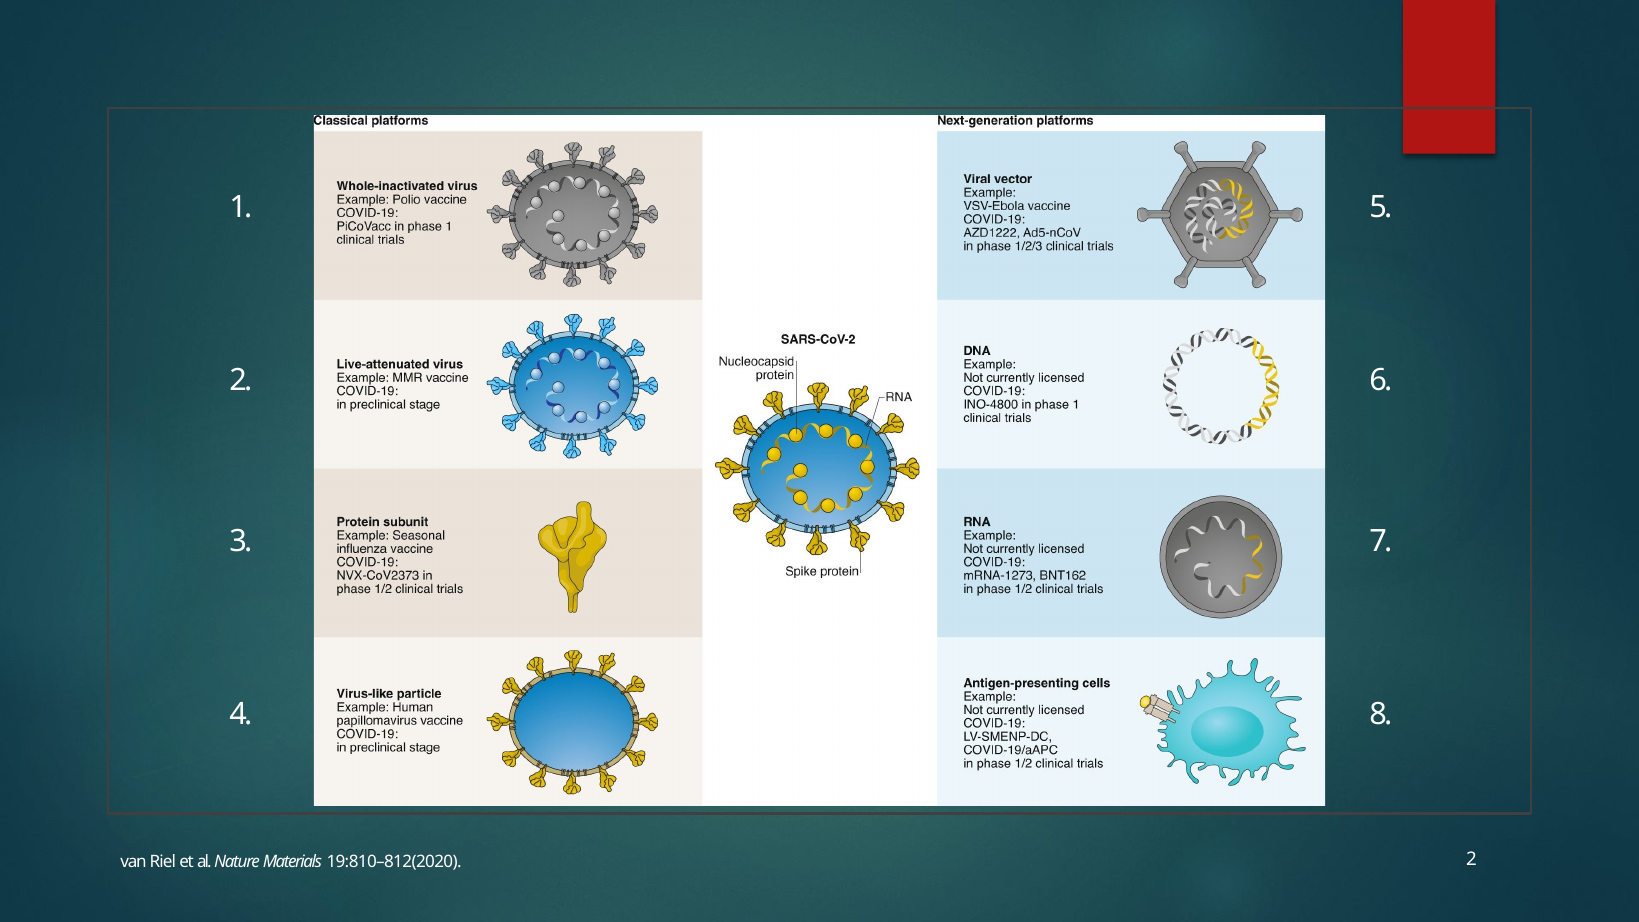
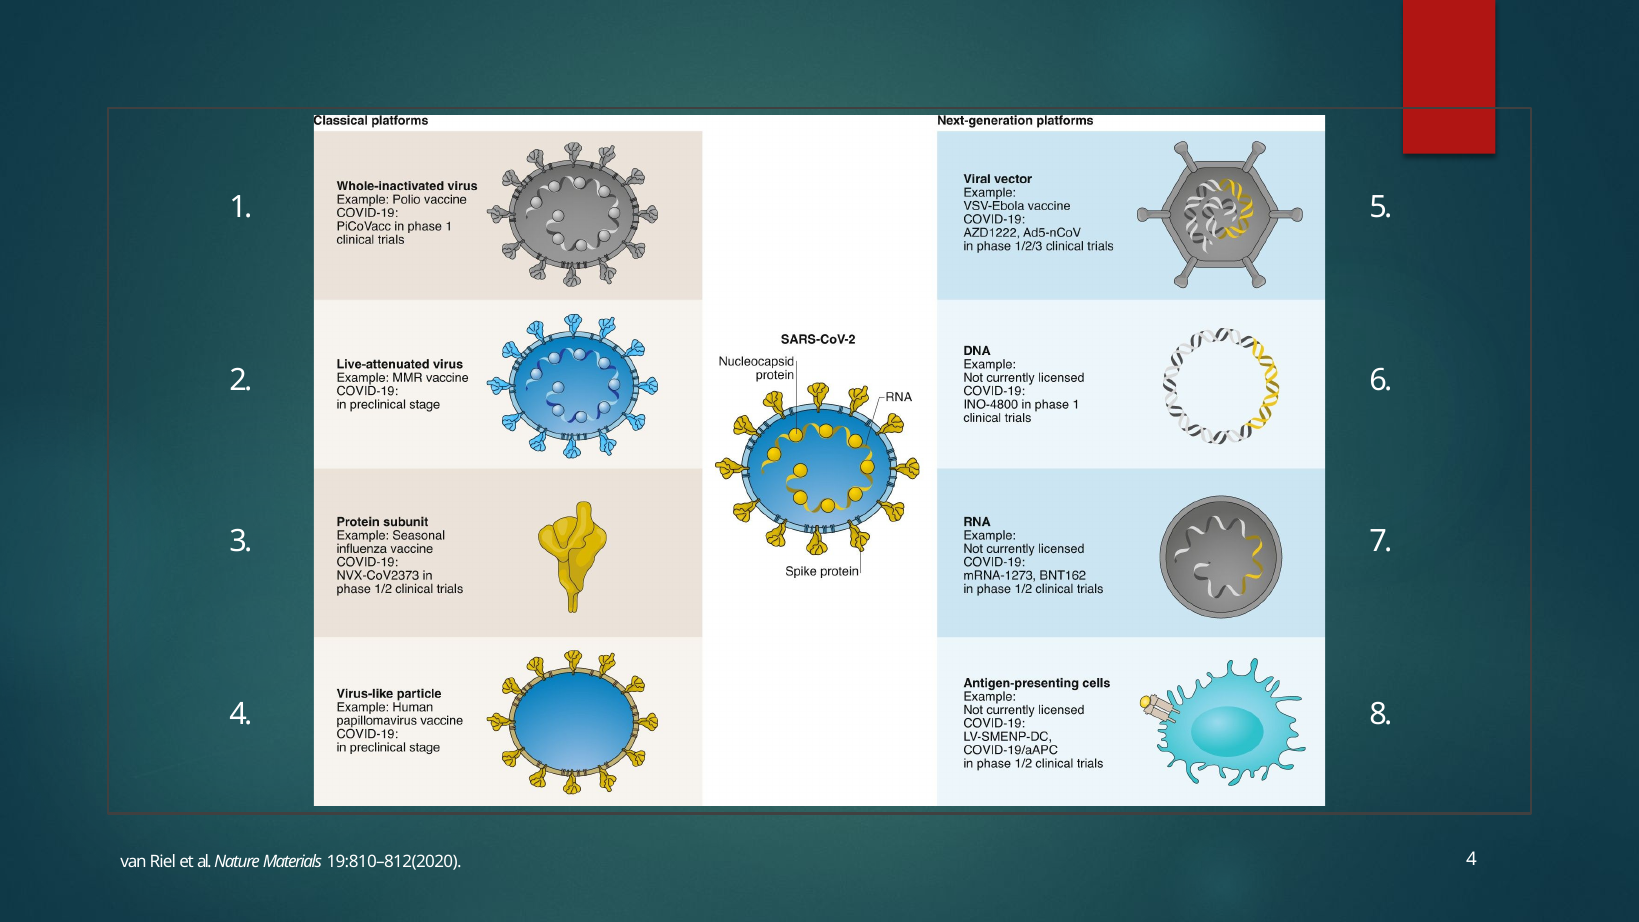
19:810–812(2020 2: 2 -> 4
